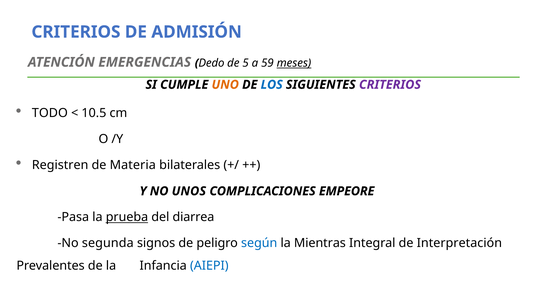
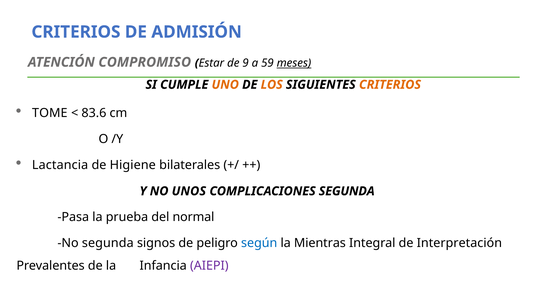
EMERGENCIAS: EMERGENCIAS -> COMPROMISO
Dedo: Dedo -> Estar
5: 5 -> 9
LOS colour: blue -> orange
CRITERIOS at (390, 85) colour: purple -> orange
TODO: TODO -> TOME
10.5: 10.5 -> 83.6
Registren: Registren -> Lactancia
Materia: Materia -> Higiene
COMPLICACIONES EMPEORE: EMPEORE -> SEGUNDA
prueba underline: present -> none
diarrea: diarrea -> normal
AIEPI colour: blue -> purple
